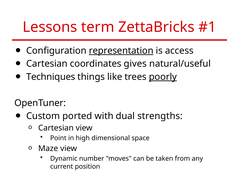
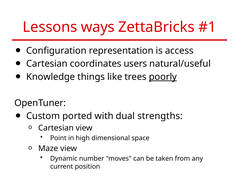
term: term -> ways
representation underline: present -> none
gives: gives -> users
Techniques: Techniques -> Knowledge
